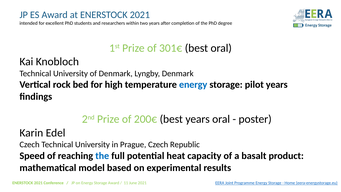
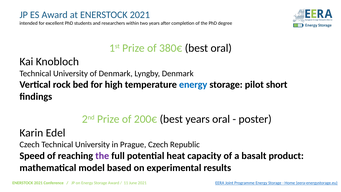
301€: 301€ -> 380€
pilot years: years -> short
the at (102, 156) colour: blue -> purple
